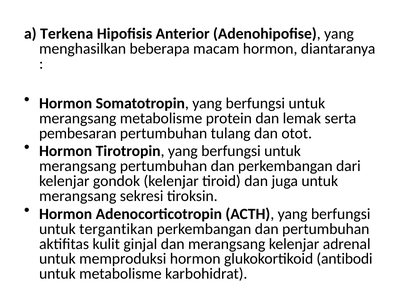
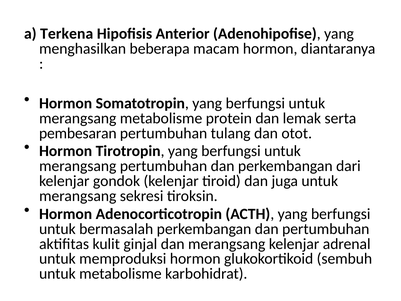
tergantikan: tergantikan -> bermasalah
antibodi: antibodi -> sembuh
